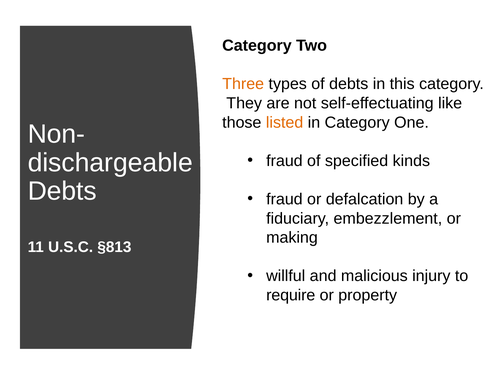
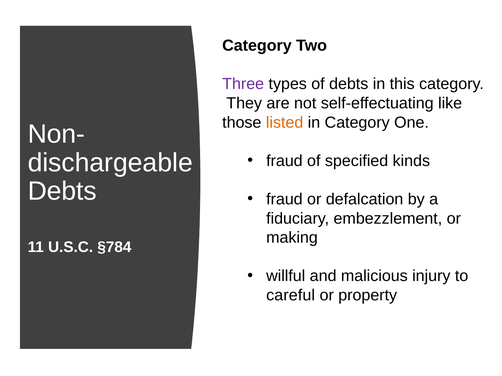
Three colour: orange -> purple
§813: §813 -> §784
require: require -> careful
